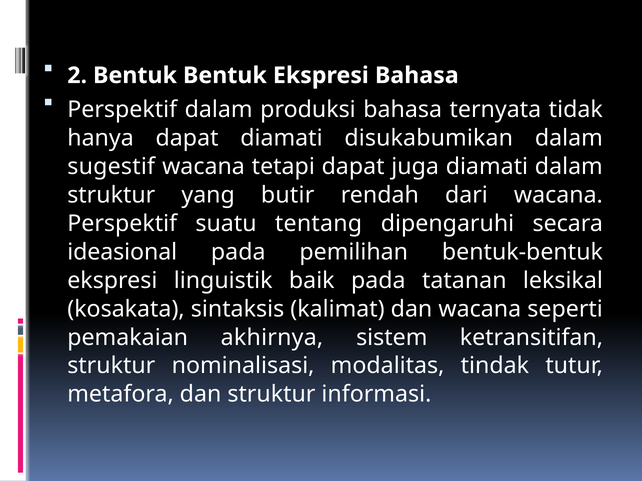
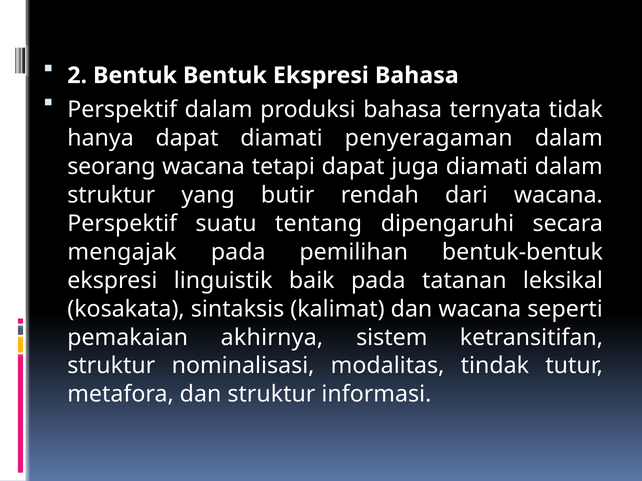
disukabumikan: disukabumikan -> penyeragaman
sugestif: sugestif -> seorang
ideasional: ideasional -> mengajak
